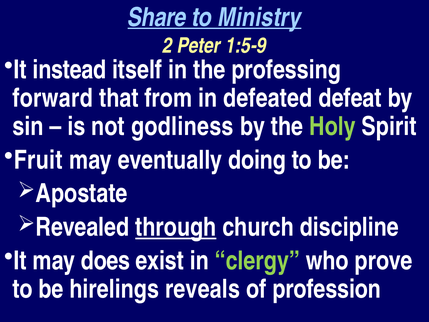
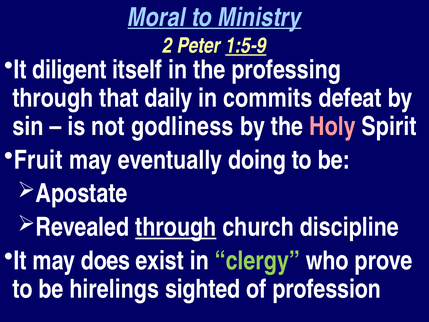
Share: Share -> Moral
1:5-9 underline: none -> present
instead: instead -> diligent
forward at (53, 98): forward -> through
from: from -> daily
defeated: defeated -> commits
Holy colour: light green -> pink
reveals: reveals -> sighted
